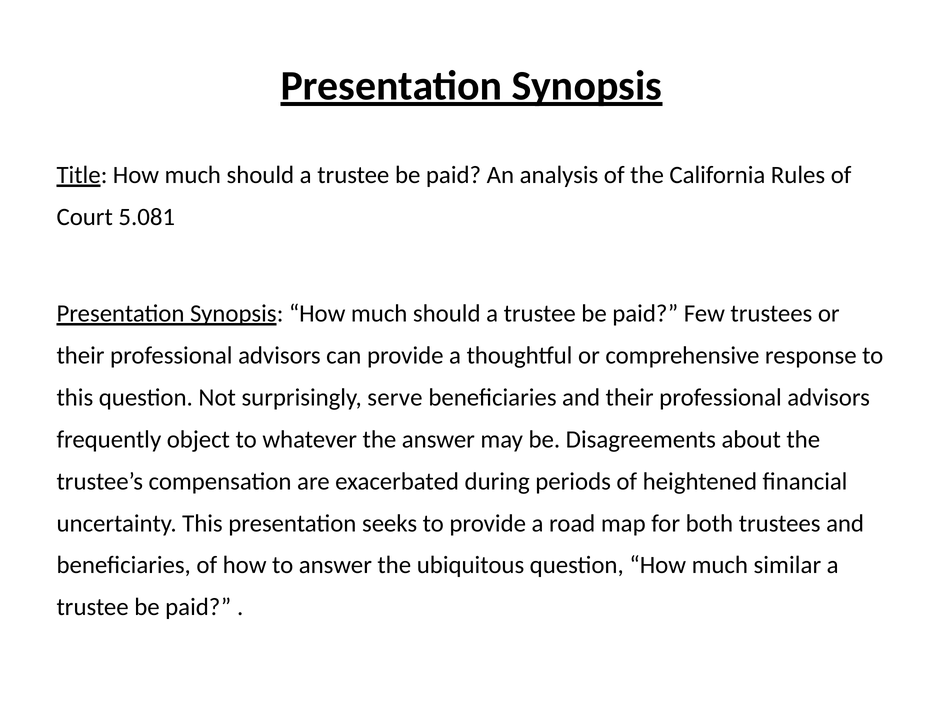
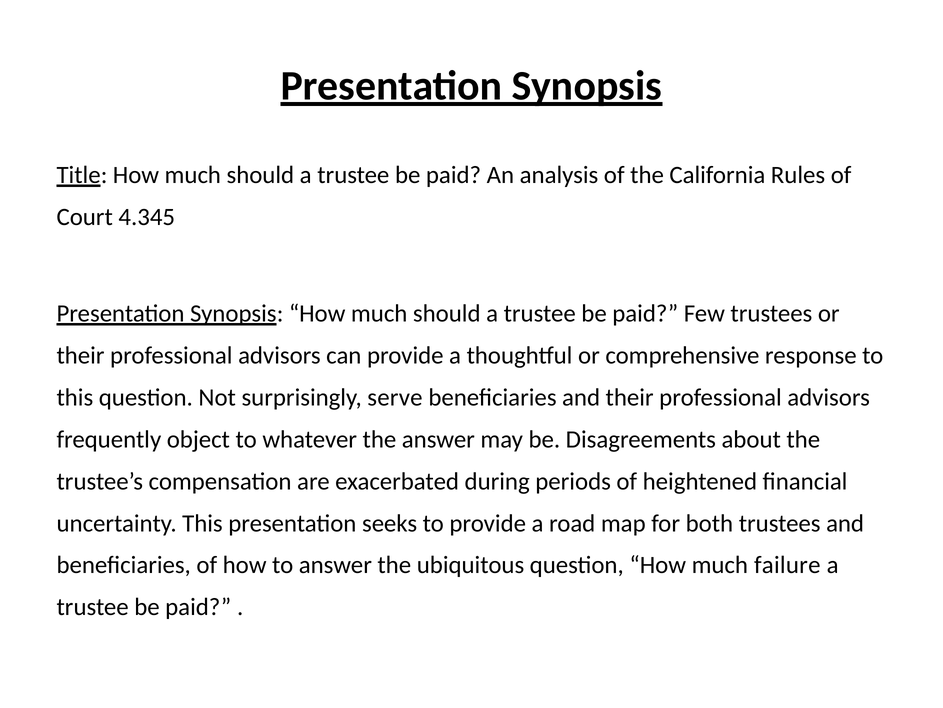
5.081: 5.081 -> 4.345
similar: similar -> failure
